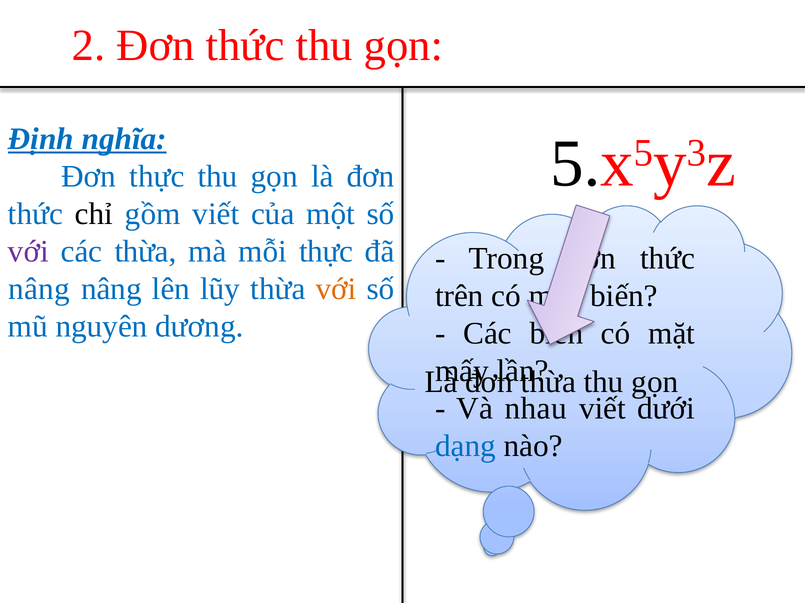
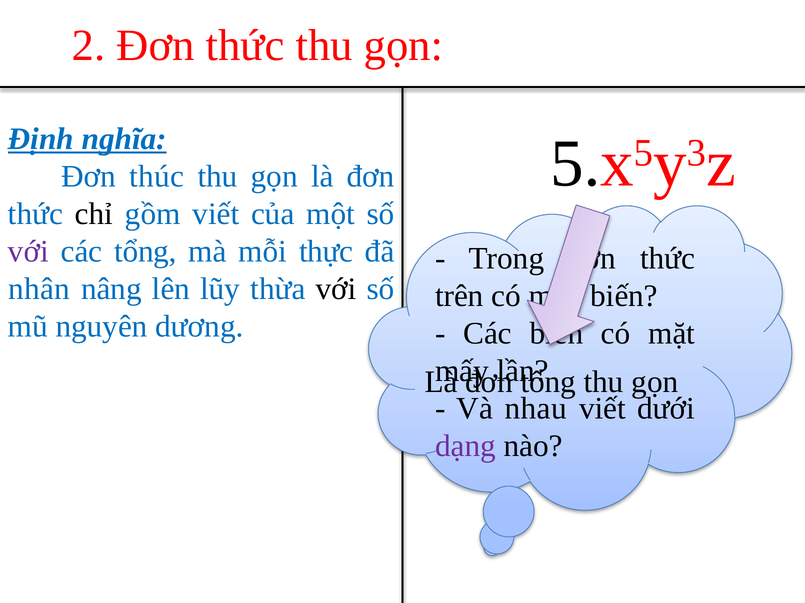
Đơn thực: thực -> thúc
các thừa: thừa -> tổng
nâng at (39, 289): nâng -> nhân
với at (336, 289) colour: orange -> black
đơn thừa: thừa -> tổng
dạng colour: blue -> purple
